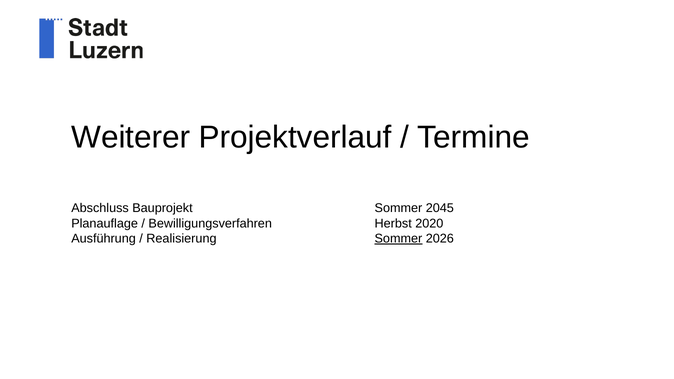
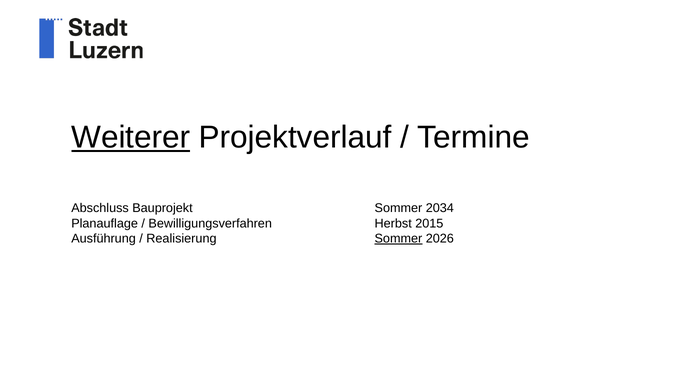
Weiterer underline: none -> present
2045: 2045 -> 2034
2020: 2020 -> 2015
